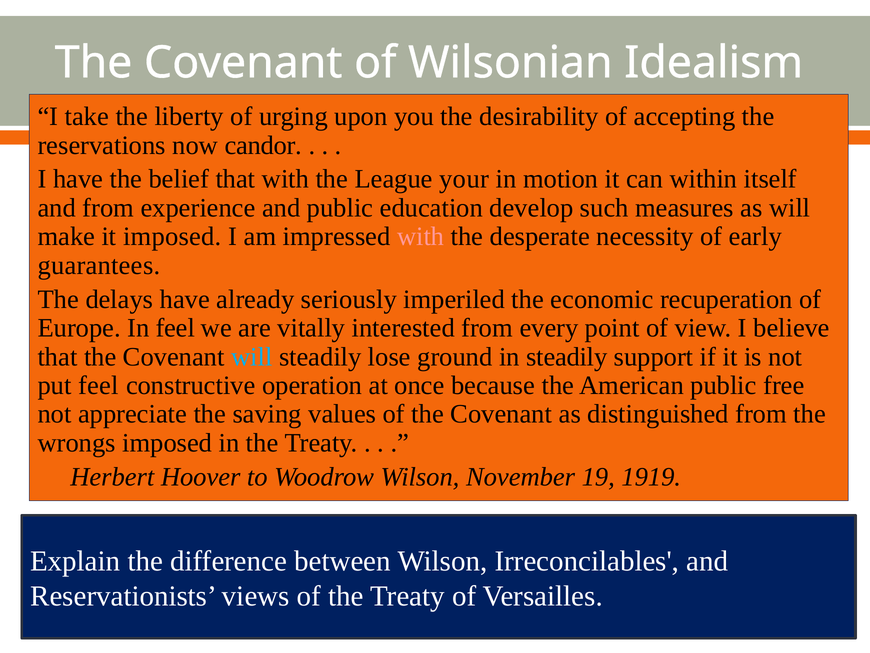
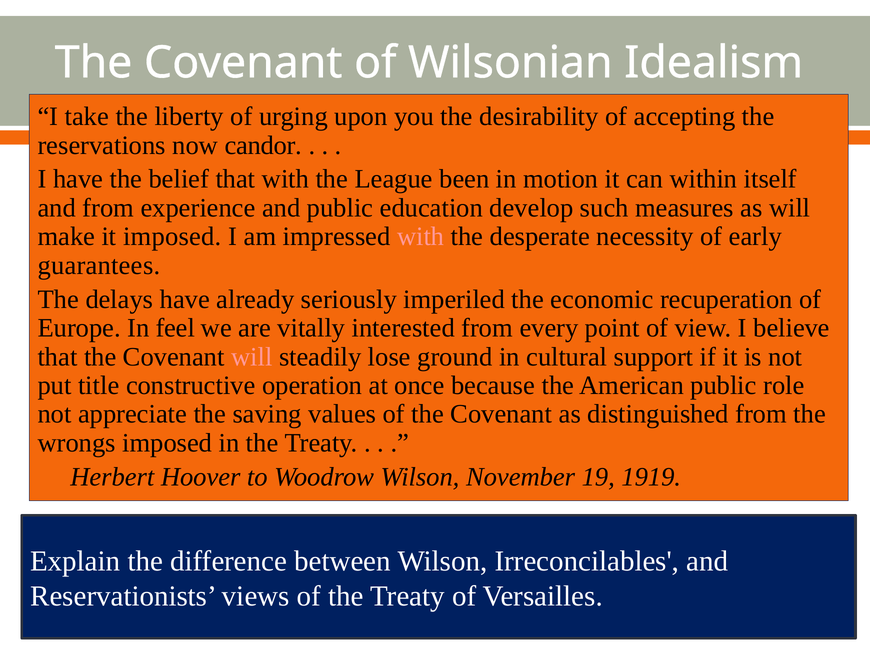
your: your -> been
will at (252, 356) colour: light blue -> pink
in steadily: steadily -> cultural
put feel: feel -> title
free: free -> role
